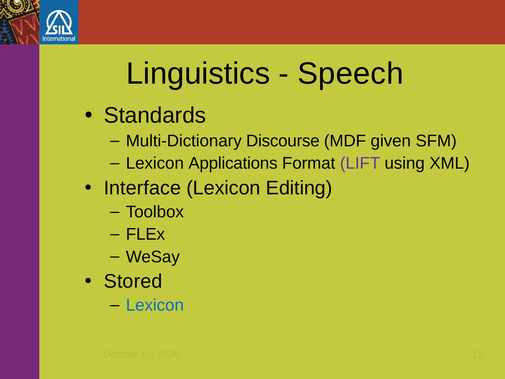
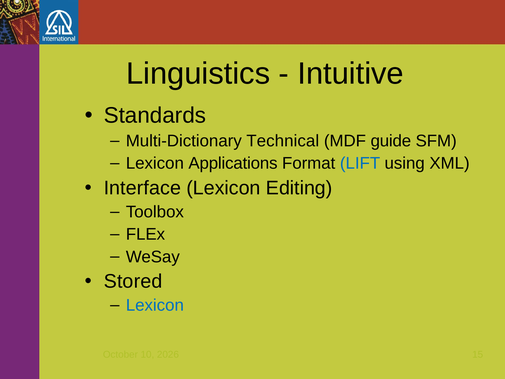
Speech: Speech -> Intuitive
Discourse: Discourse -> Technical
given: given -> guide
LIFT colour: purple -> blue
